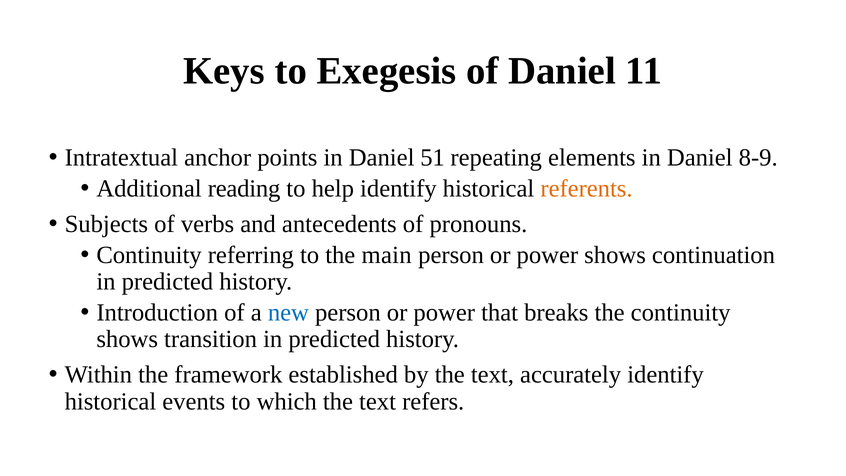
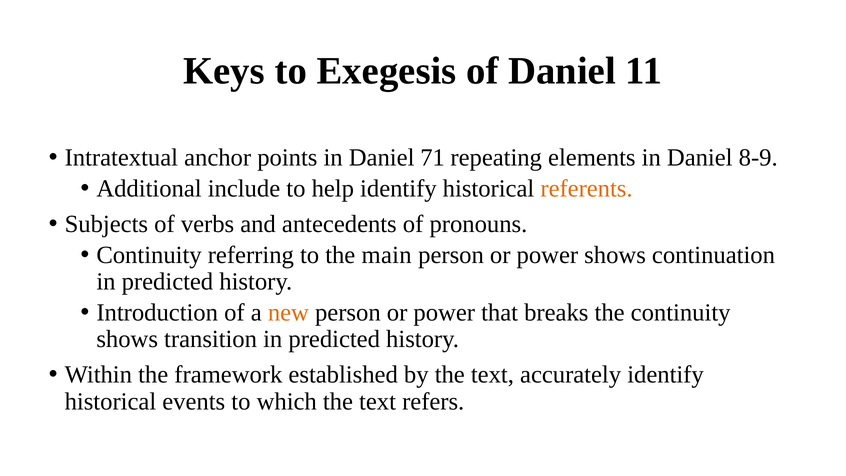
51: 51 -> 71
reading: reading -> include
new colour: blue -> orange
